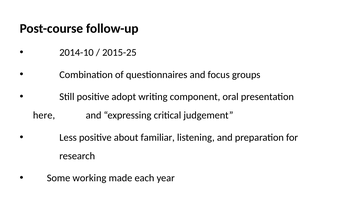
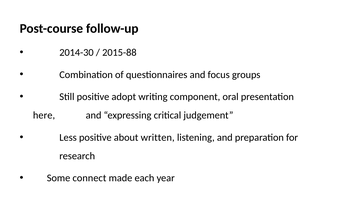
2014-10: 2014-10 -> 2014-30
2015-25: 2015-25 -> 2015-88
familiar: familiar -> written
working: working -> connect
